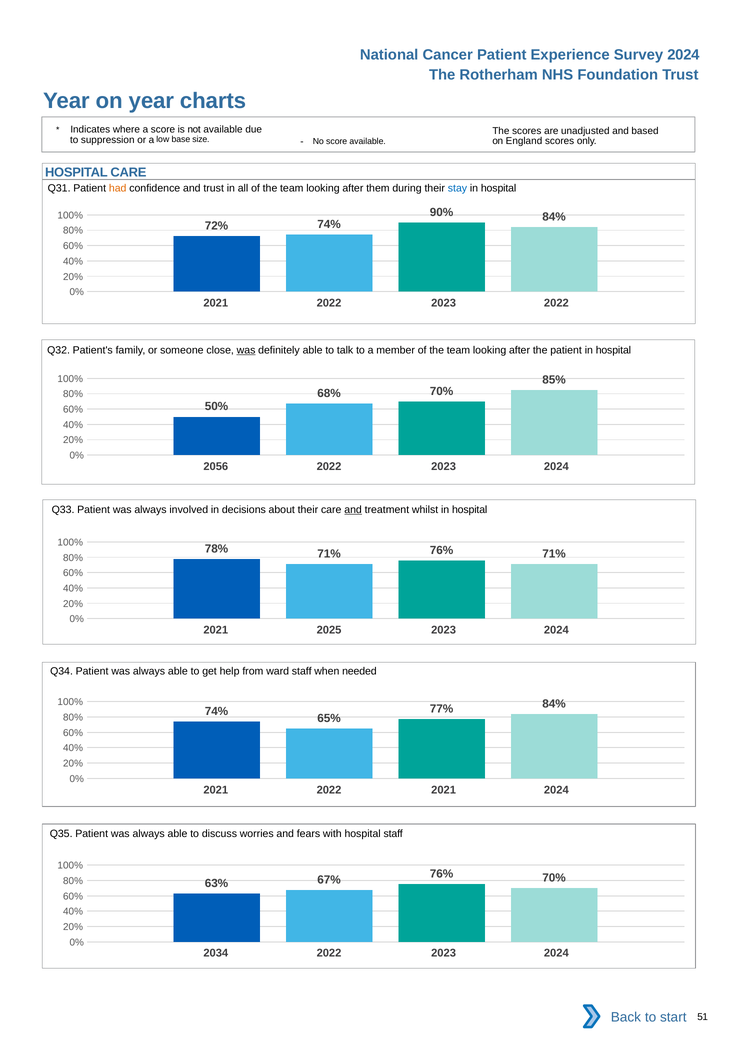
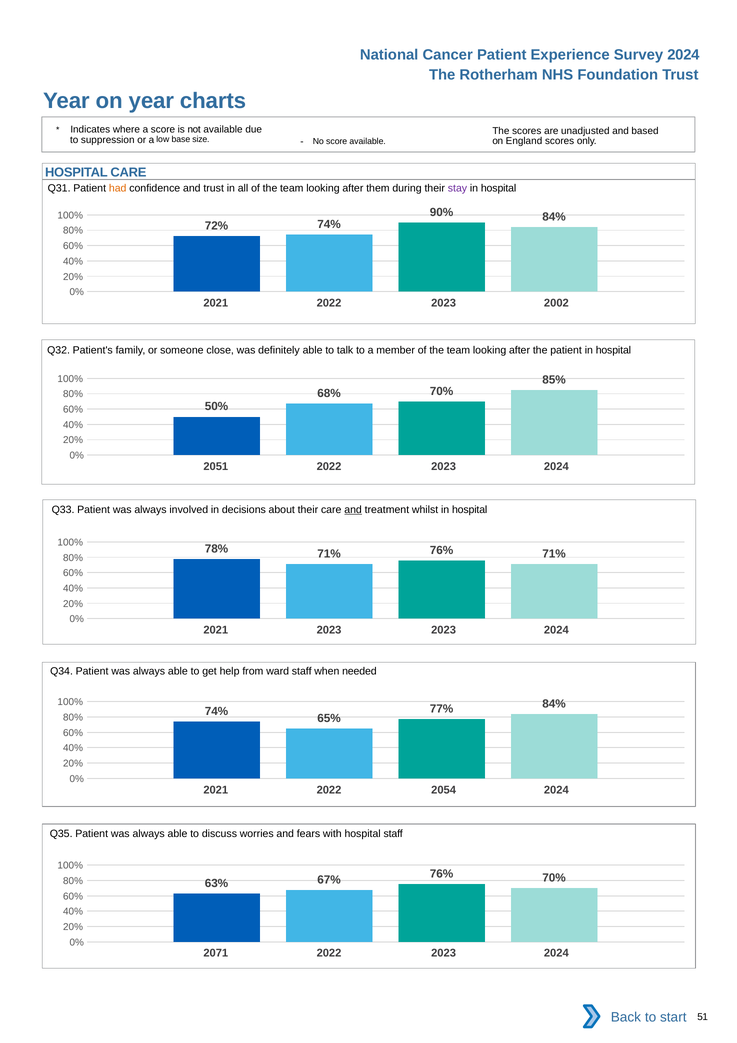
stay colour: blue -> purple
2023 2022: 2022 -> 2002
was at (246, 350) underline: present -> none
2056: 2056 -> 2051
2021 2025: 2025 -> 2023
2022 2021: 2021 -> 2054
2034: 2034 -> 2071
